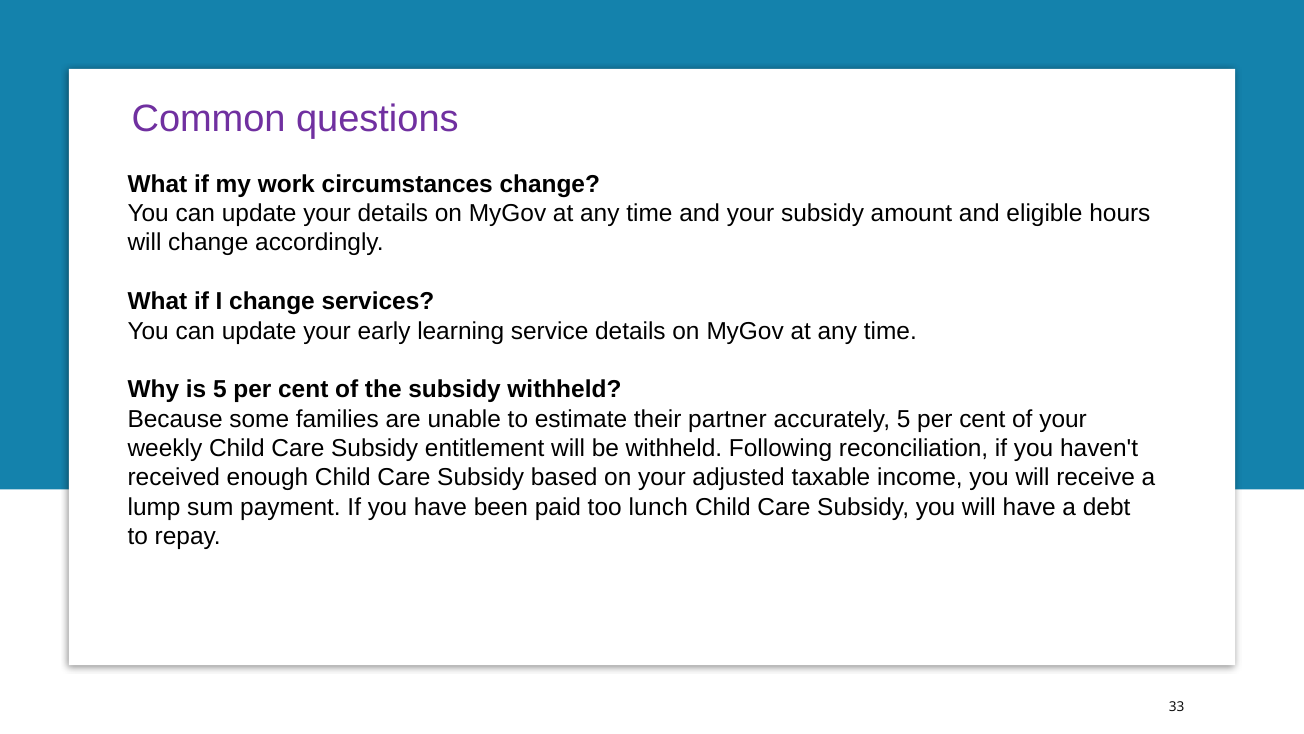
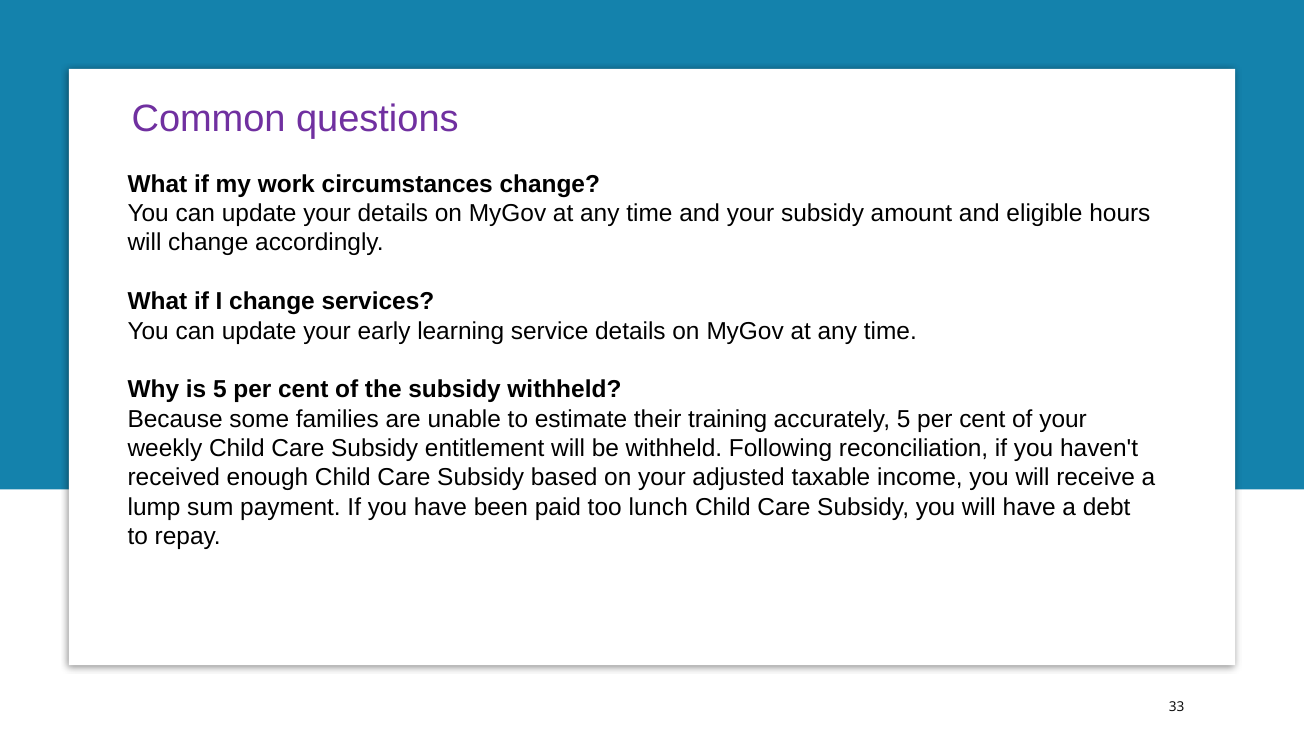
partner: partner -> training
